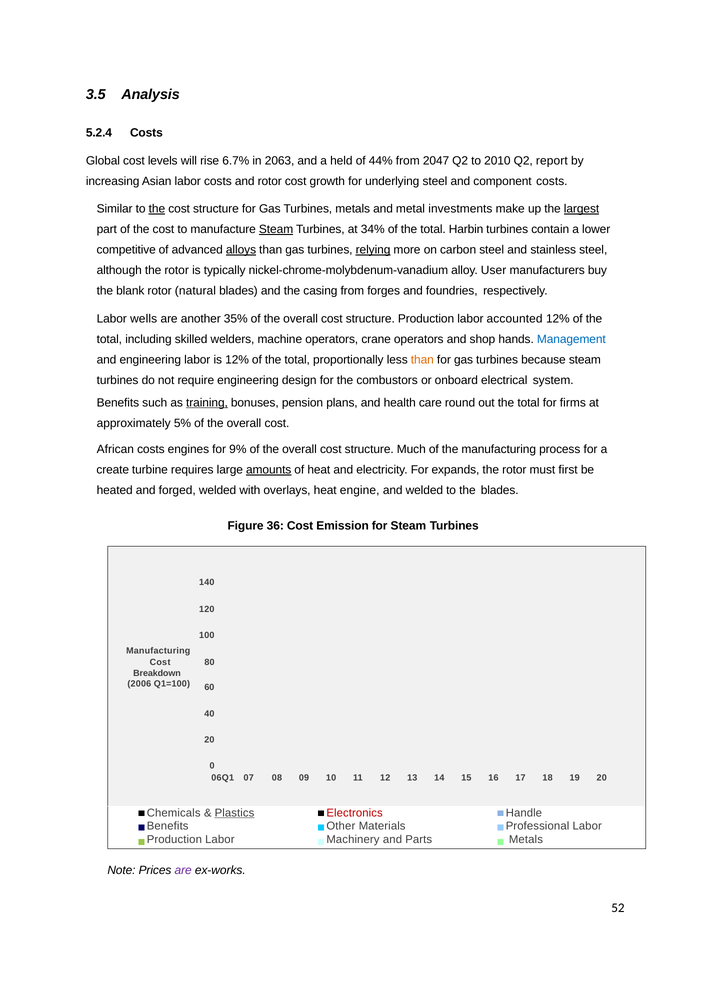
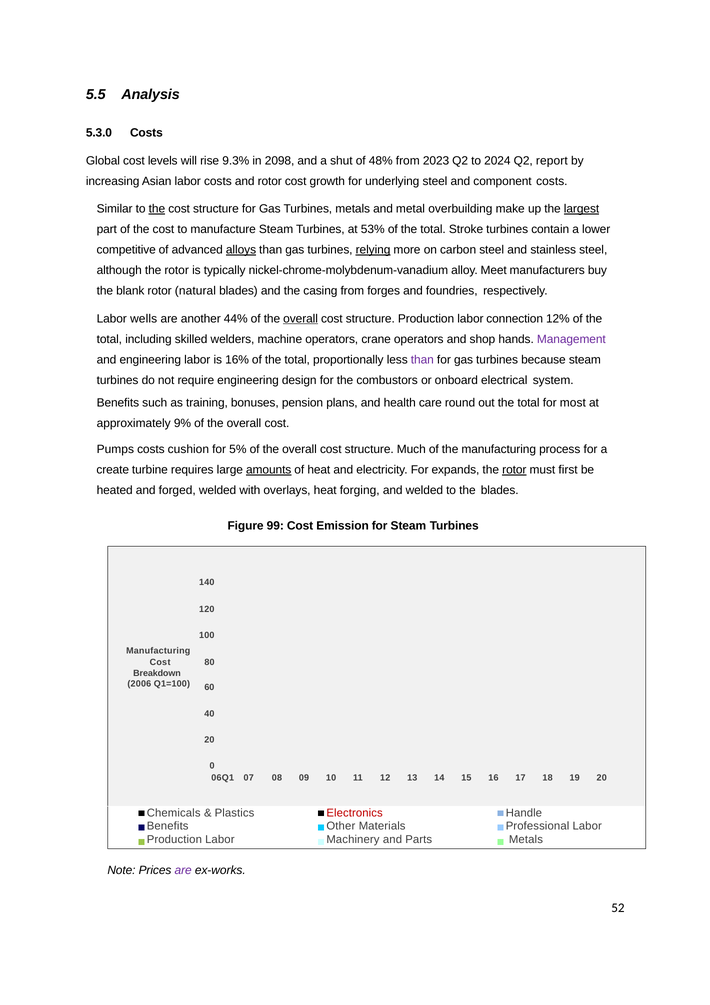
3.5: 3.5 -> 5.5
5.2.4: 5.2.4 -> 5.3.0
6.7%: 6.7% -> 9.3%
2063: 2063 -> 2098
held: held -> shut
44%: 44% -> 48%
2047: 2047 -> 2023
2010: 2010 -> 2024
investments: investments -> overbuilding
Steam at (276, 229) underline: present -> none
34%: 34% -> 53%
Harbin: Harbin -> Stroke
User: User -> Meet
35%: 35% -> 44%
overall at (301, 318) underline: none -> present
accounted: accounted -> connection
Management colour: blue -> purple
is 12%: 12% -> 16%
than at (422, 360) colour: orange -> purple
training underline: present -> none
firms: firms -> most
5%: 5% -> 9%
African: African -> Pumps
engines: engines -> cushion
9%: 9% -> 5%
rotor at (514, 470) underline: none -> present
engine: engine -> forging
36: 36 -> 99
Plastics underline: present -> none
